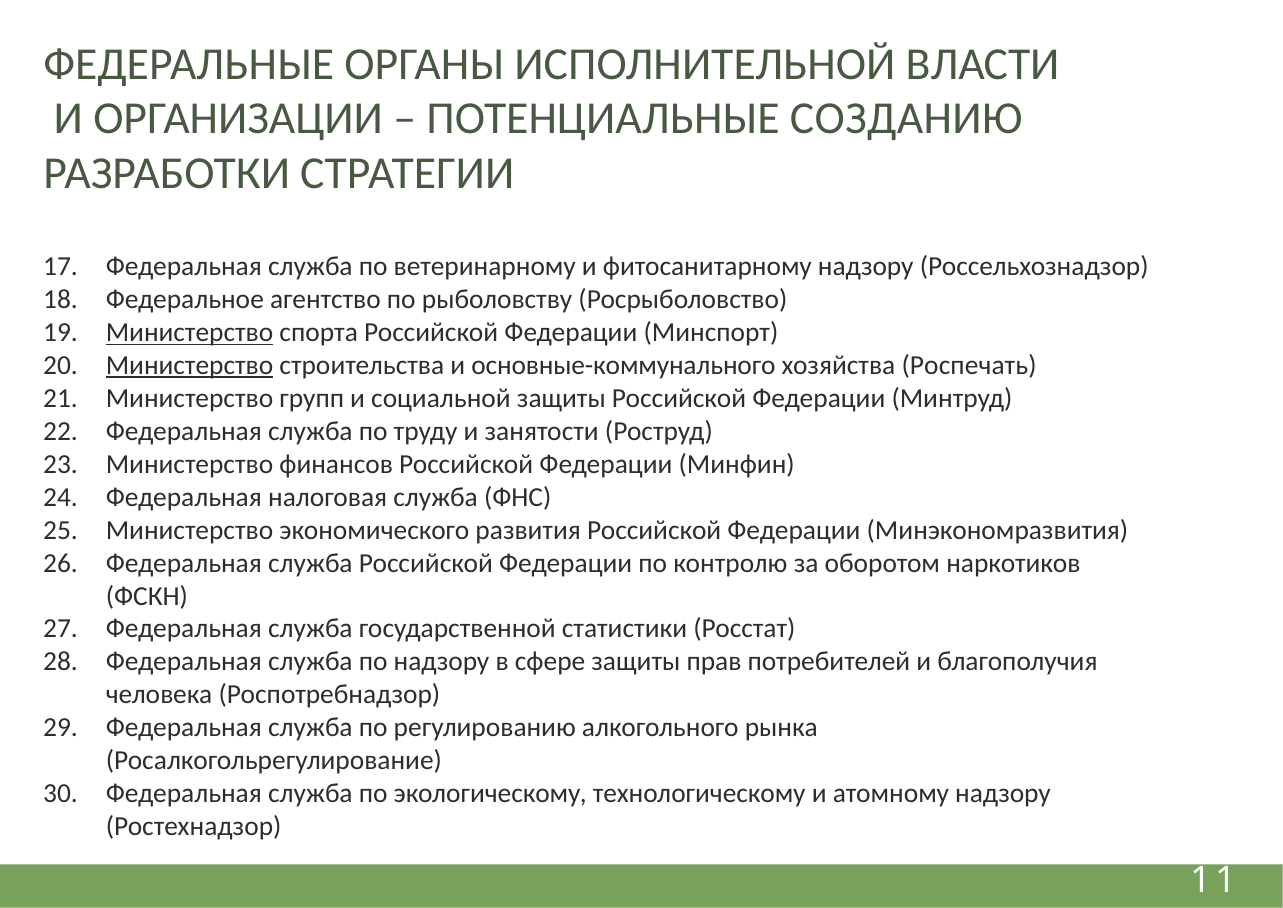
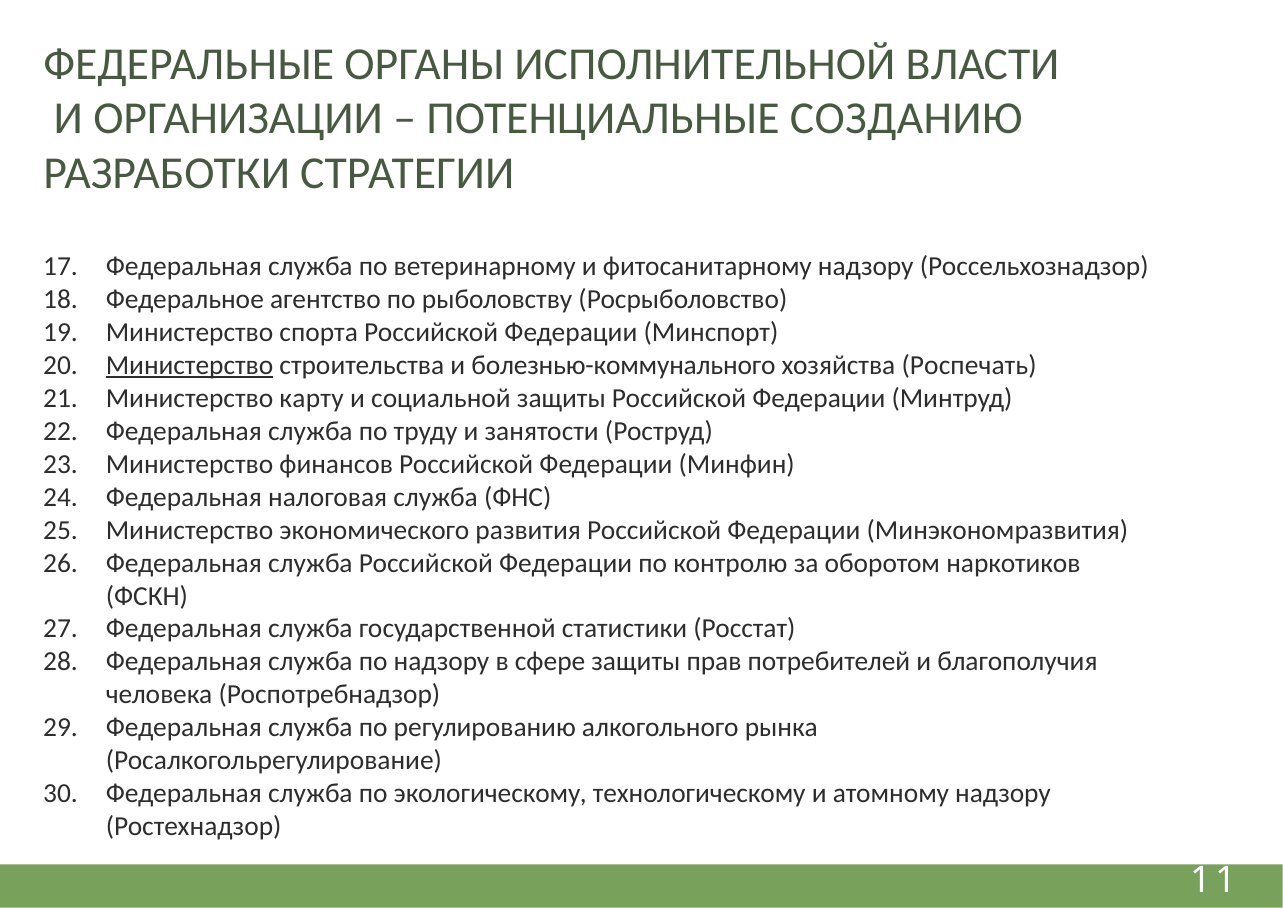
Министерство at (190, 332) underline: present -> none
основные-коммунального: основные-коммунального -> болезнью-коммунального
групп: групп -> карту
